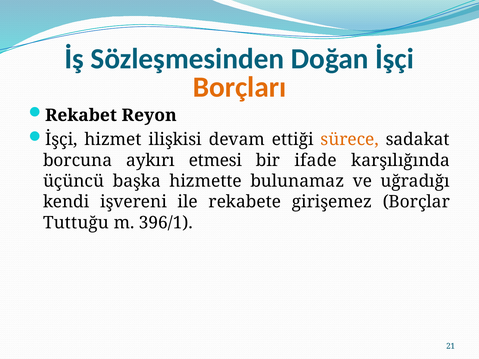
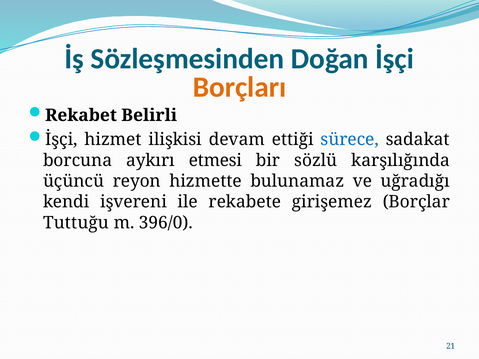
Reyon: Reyon -> Belirli
sürece colour: orange -> blue
ifade: ifade -> sözlü
başka: başka -> reyon
396/1: 396/1 -> 396/0
